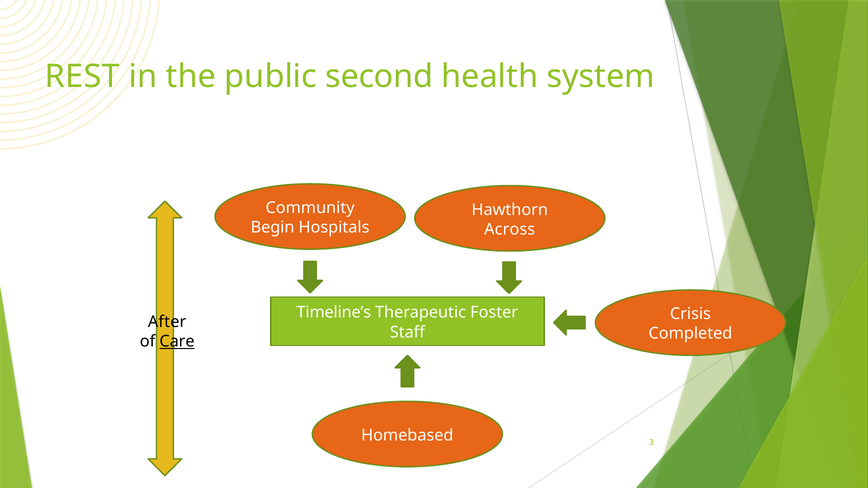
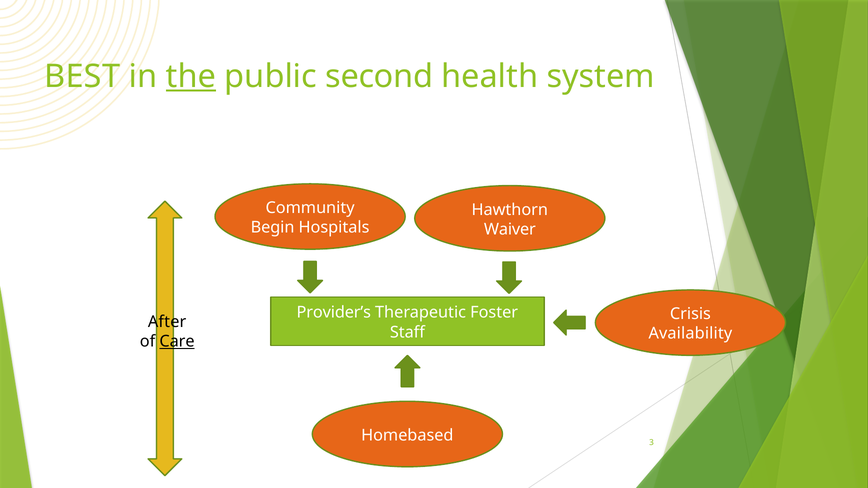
REST: REST -> BEST
the underline: none -> present
Across: Across -> Waiver
Timeline’s: Timeline’s -> Provider’s
Completed: Completed -> Availability
